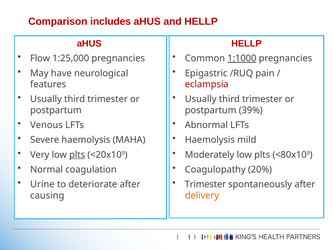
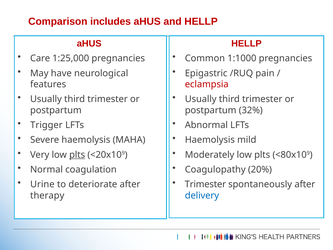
Flow: Flow -> Care
1:1000 underline: present -> none
39%: 39% -> 32%
Venous: Venous -> Trigger
causing: causing -> therapy
delivery colour: orange -> blue
